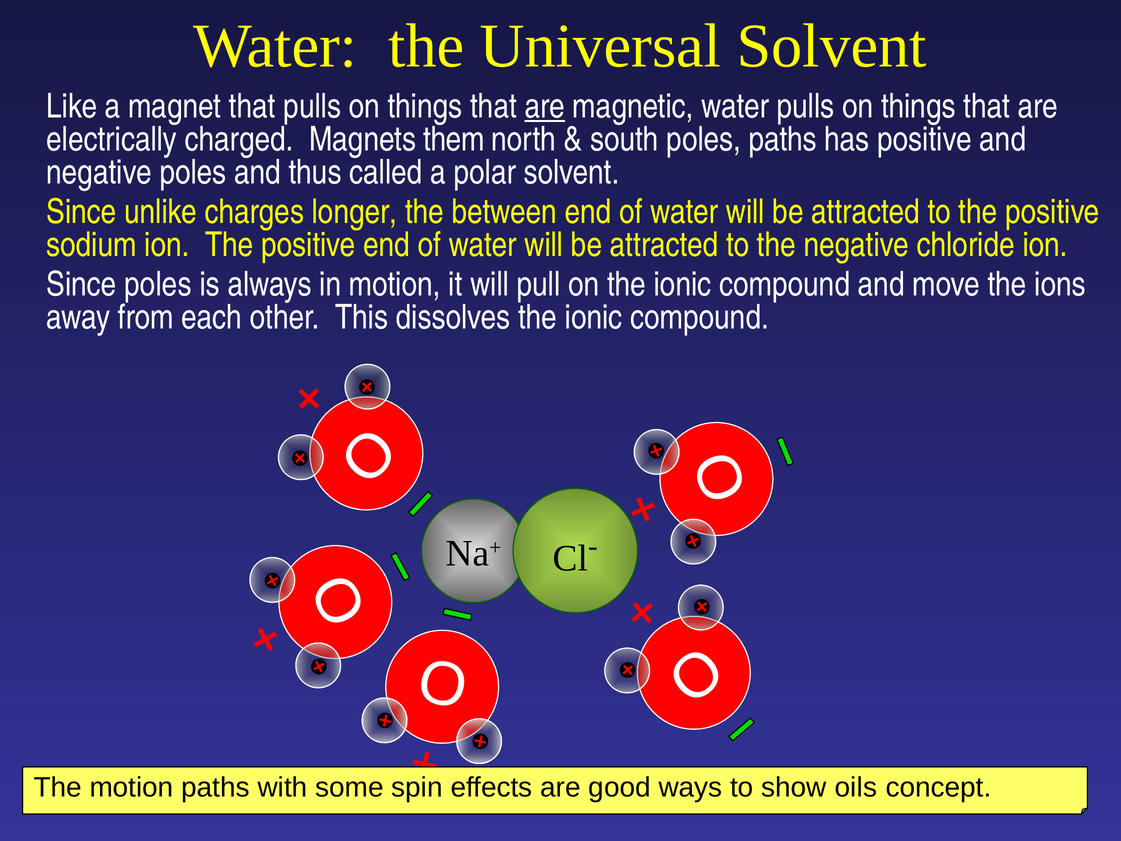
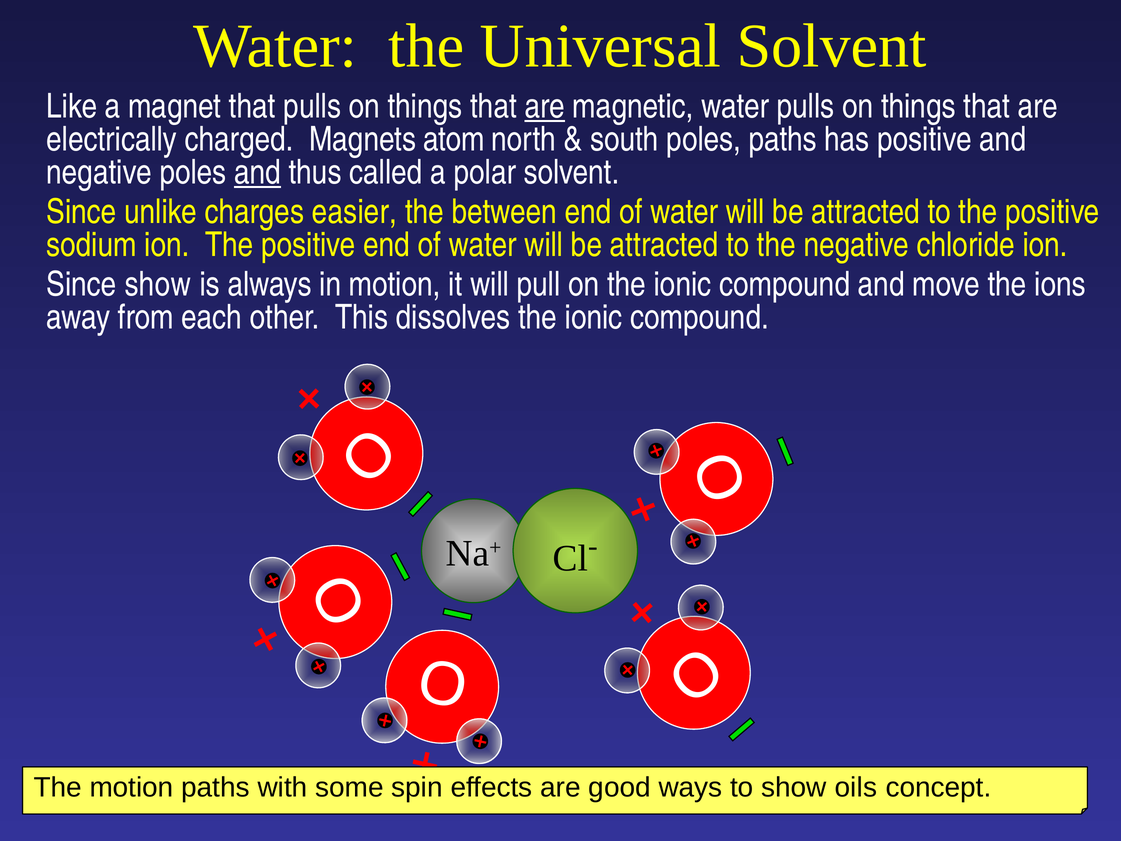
them: them -> atom
and at (258, 172) underline: none -> present
longer: longer -> easier
Since poles: poles -> show
